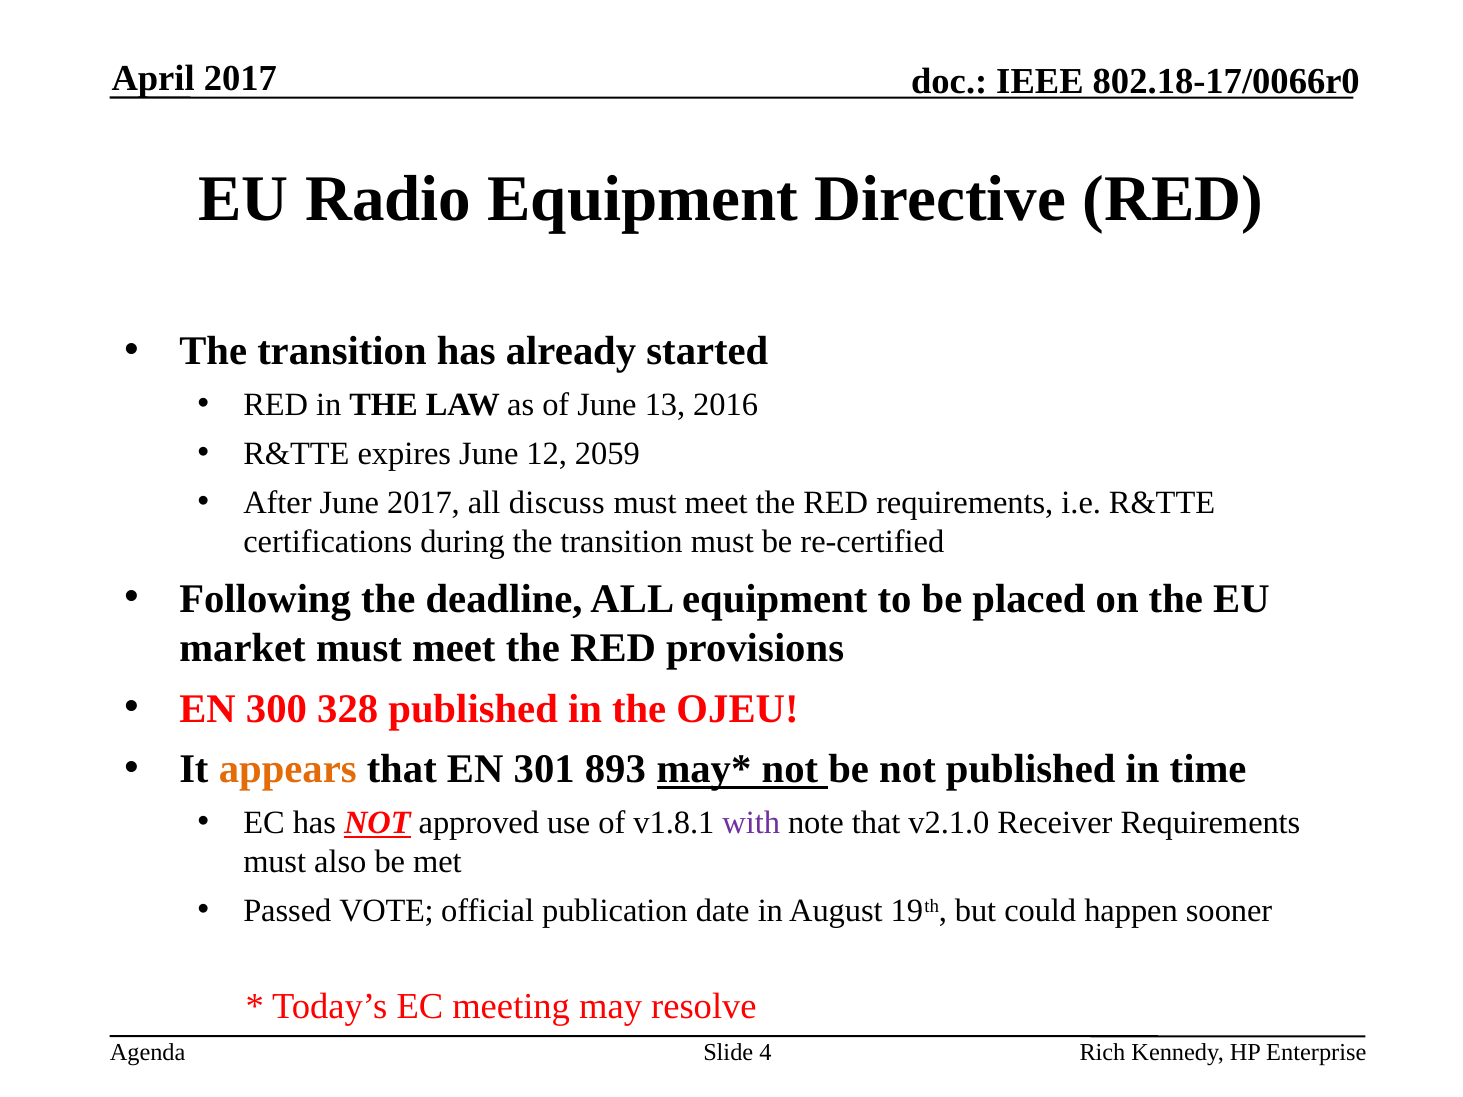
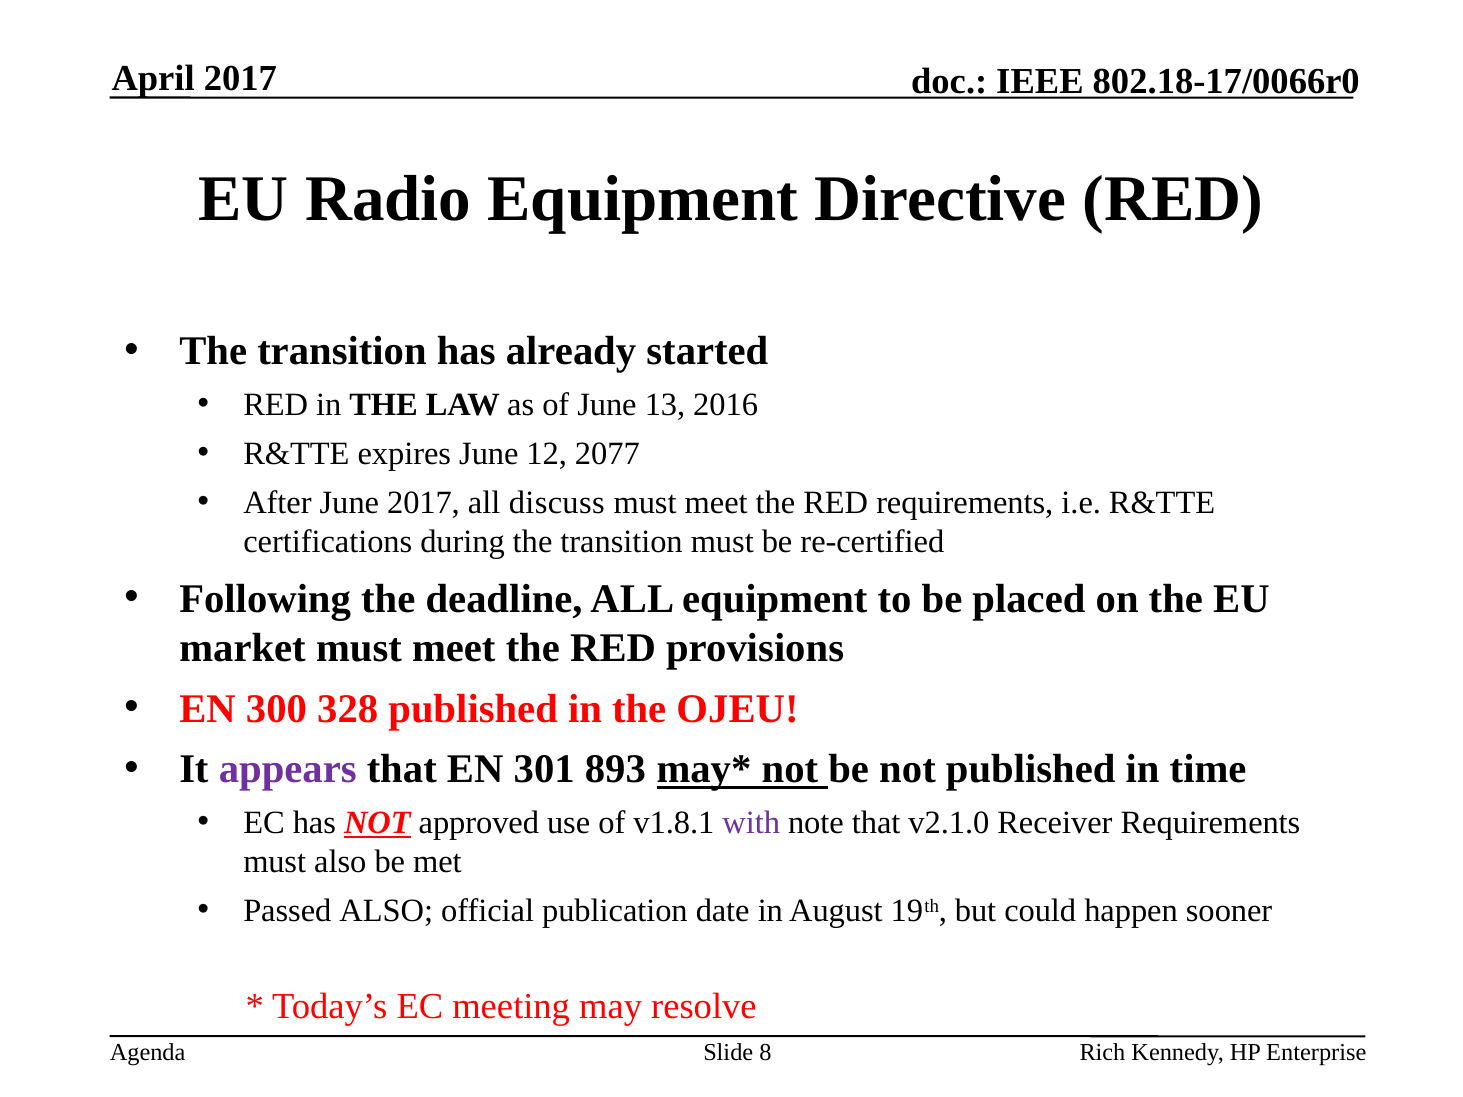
2059: 2059 -> 2077
appears colour: orange -> purple
Passed VOTE: VOTE -> ALSO
4: 4 -> 8
